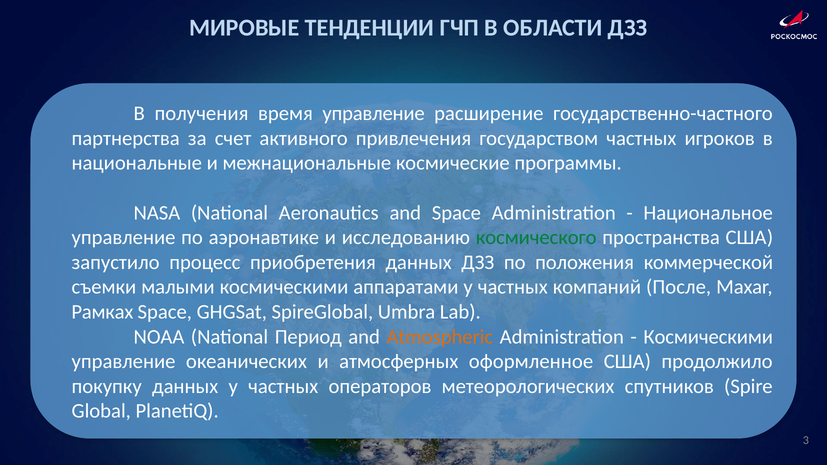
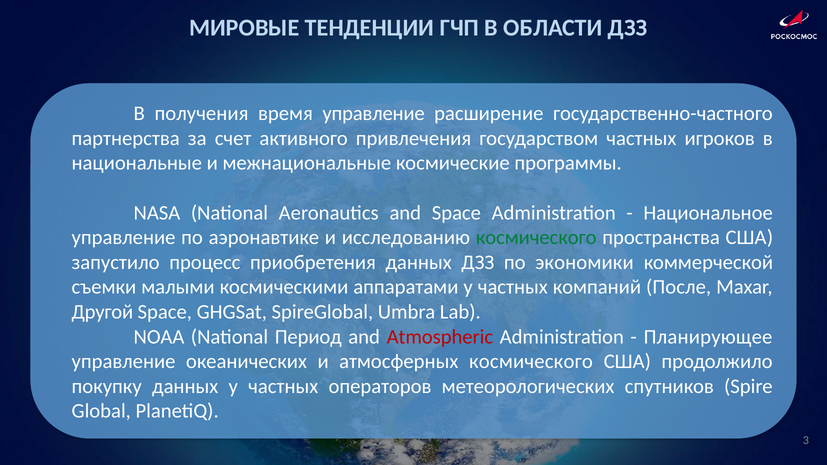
положения: положения -> экономики
Рамках: Рамках -> Другой
Atmospheric colour: orange -> red
Космическими at (708, 337): Космическими -> Планирующее
атмосферных оформленное: оформленное -> космического
